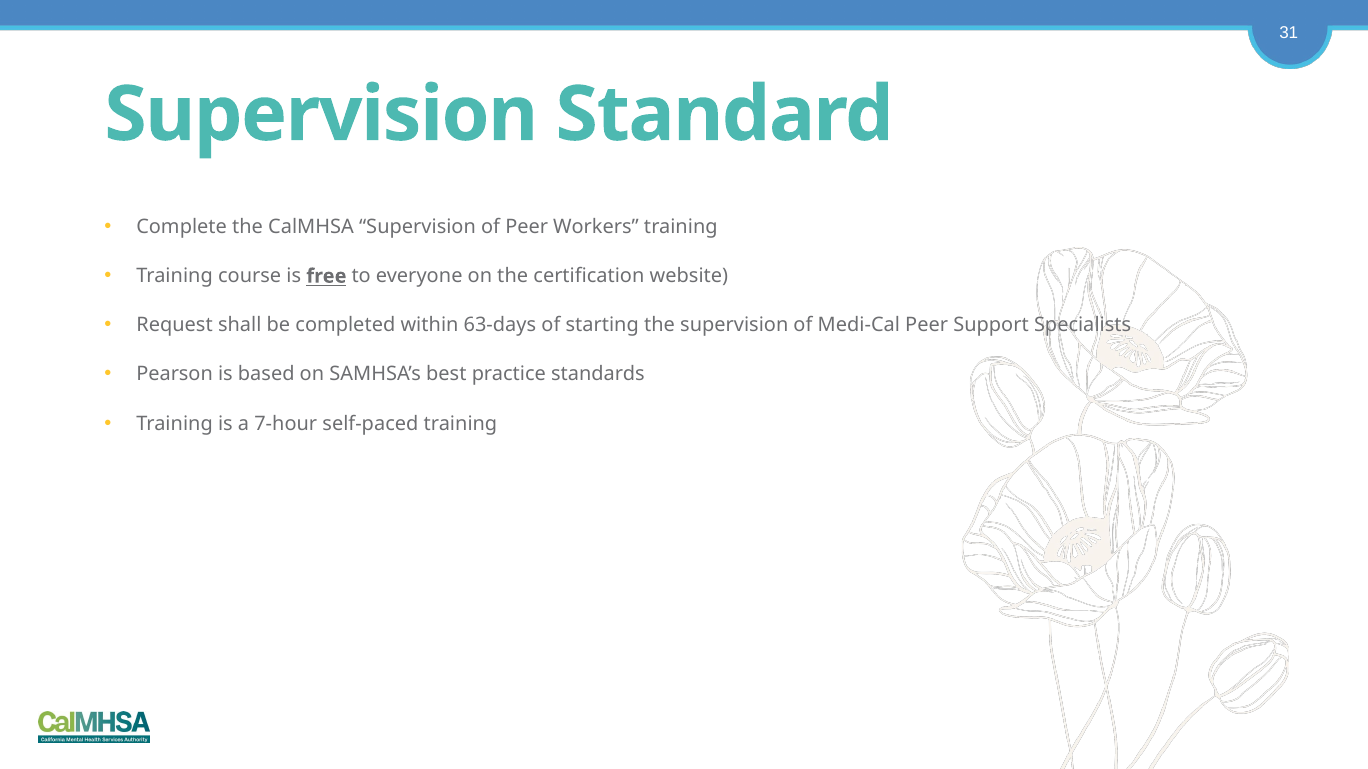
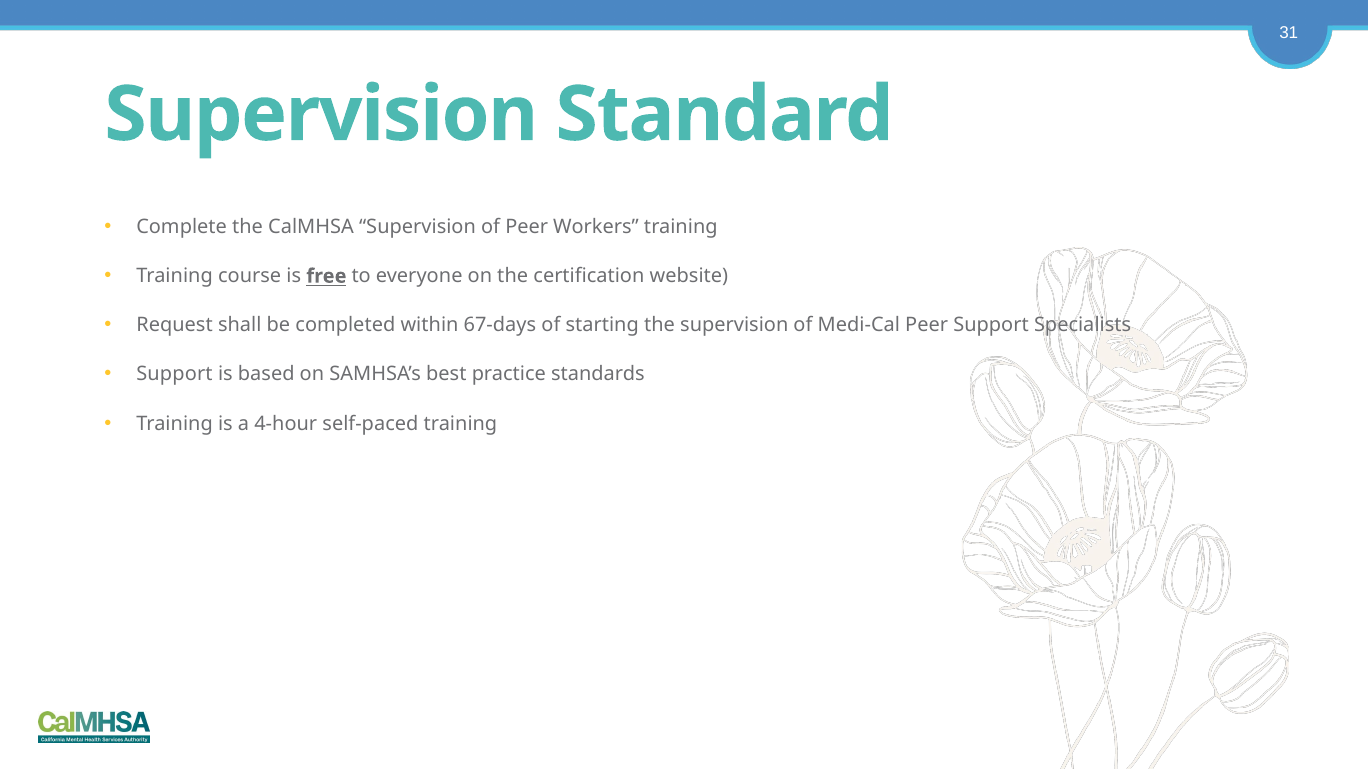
63-days: 63-days -> 67-days
Pearson at (175, 375): Pearson -> Support
7-hour: 7-hour -> 4-hour
